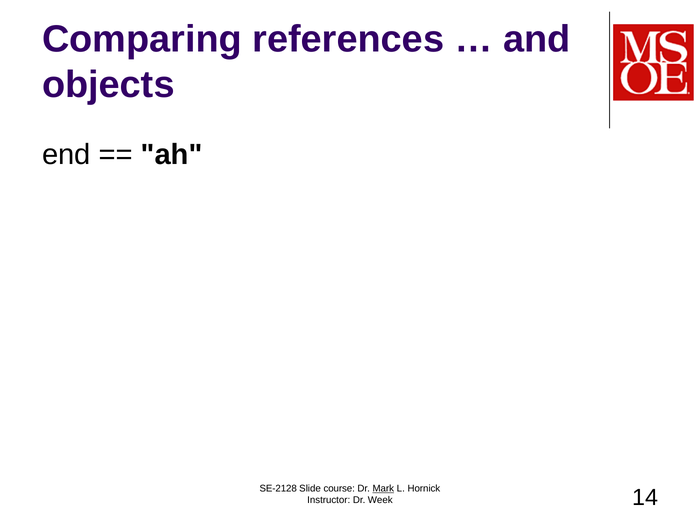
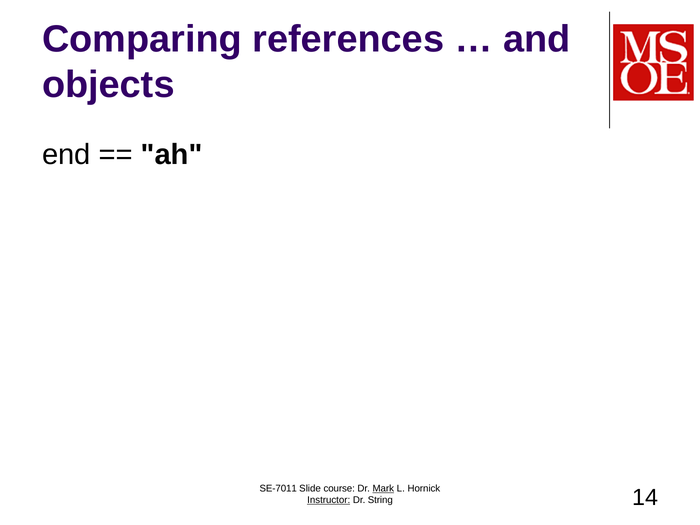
SE-2128: SE-2128 -> SE-7011
Instructor underline: none -> present
Week: Week -> String
